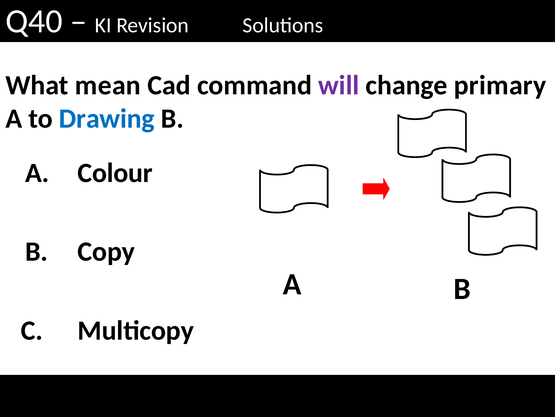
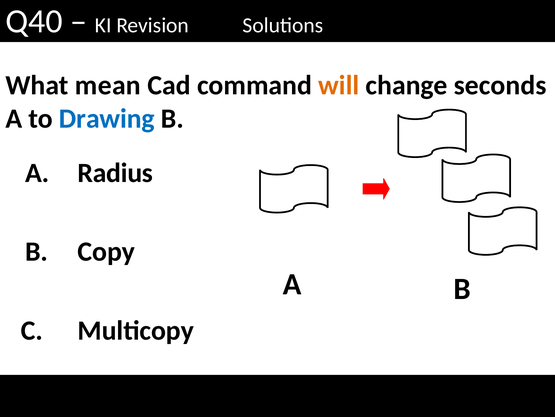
will colour: purple -> orange
primary: primary -> seconds
Colour: Colour -> Radius
